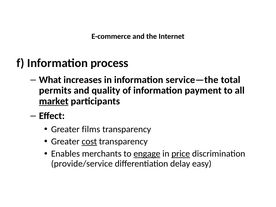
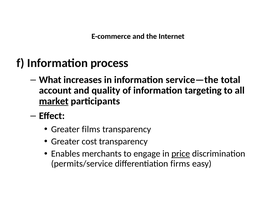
permits: permits -> account
payment: payment -> targeting
cost underline: present -> none
engage underline: present -> none
provide/service: provide/service -> permits/service
delay: delay -> firms
